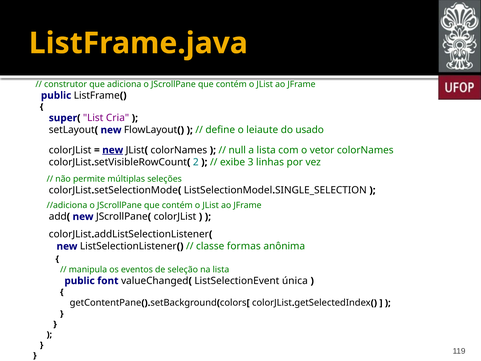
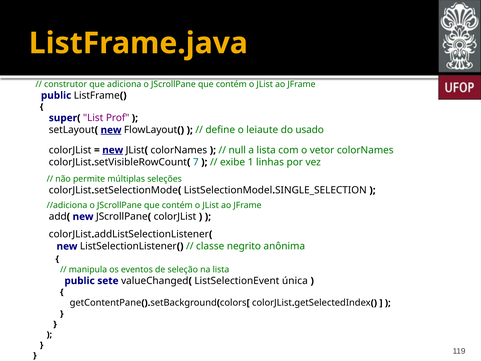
Cria: Cria -> Prof
new at (111, 130) underline: none -> present
2: 2 -> 7
3: 3 -> 1
formas: formas -> negrito
font: font -> sete
